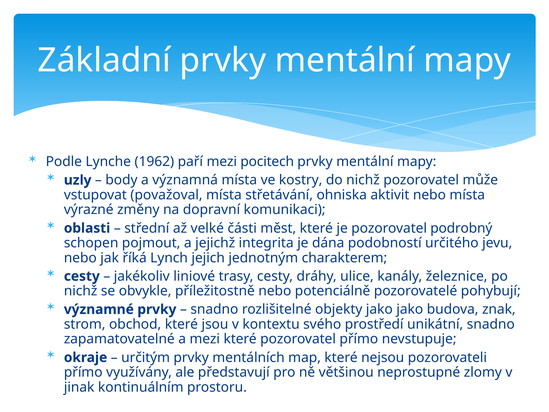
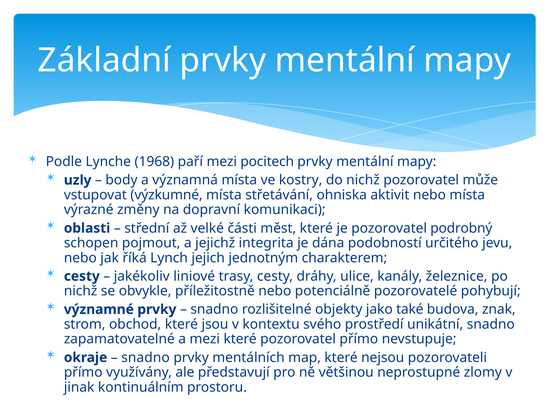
1962: 1962 -> 1968
považoval: považoval -> výzkumné
jako jako: jako -> také
určitým at (146, 357): určitým -> snadno
